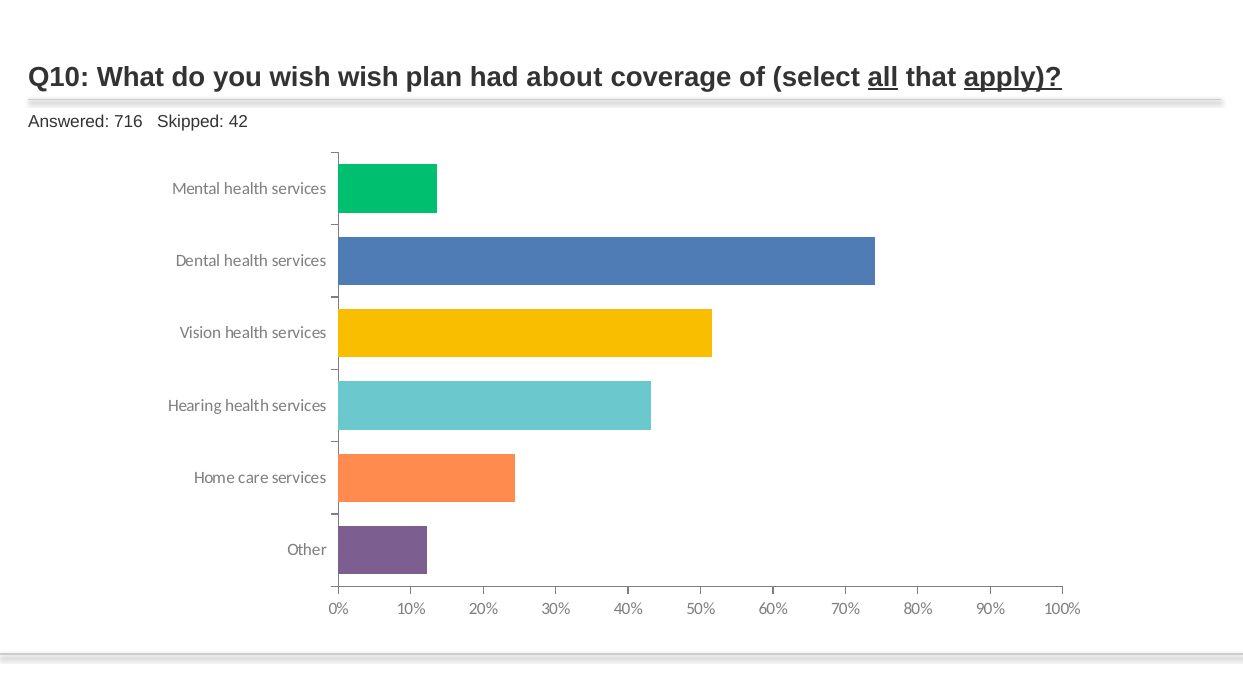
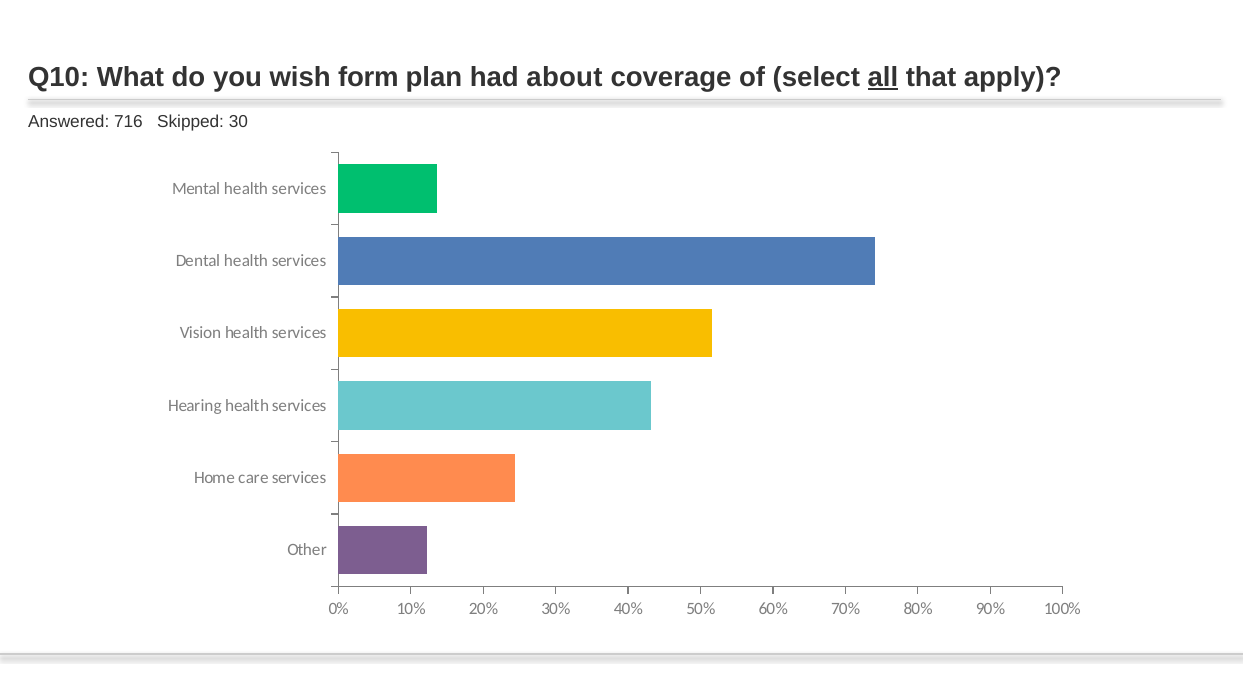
wish wish: wish -> form
apply underline: present -> none
42: 42 -> 30
